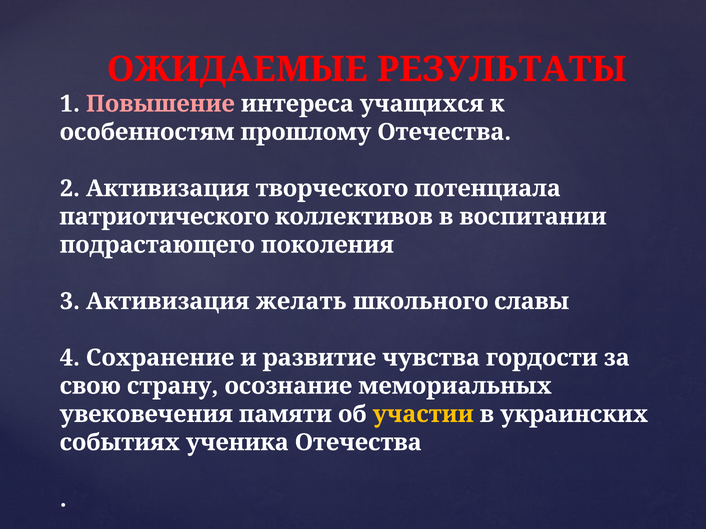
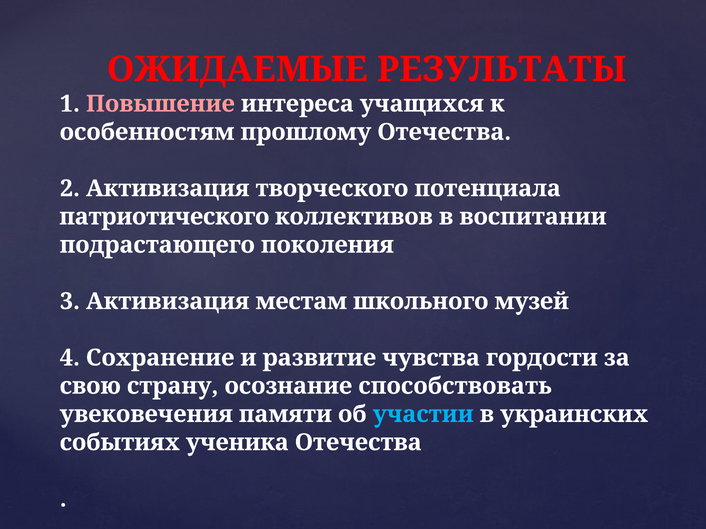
желать: желать -> местам
славы: славы -> музей
мемориальных: мемориальных -> способствовать
участии colour: yellow -> light blue
